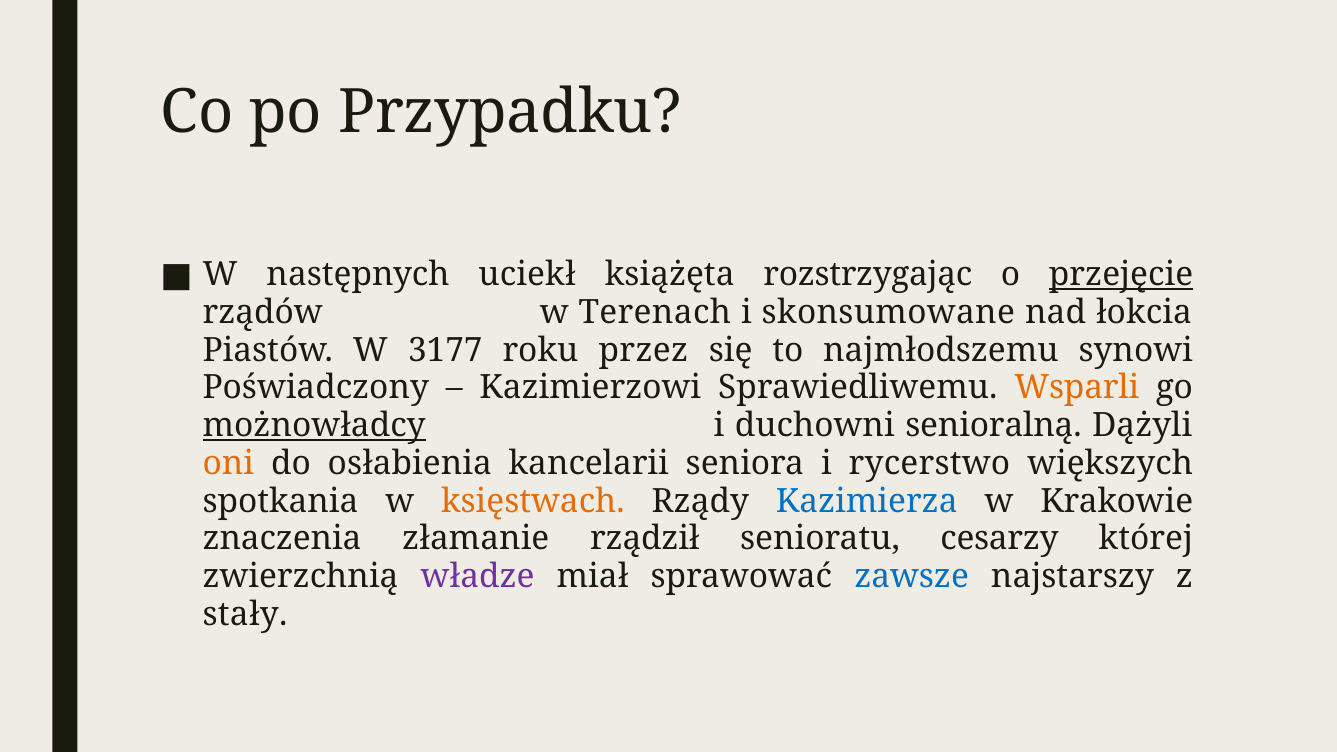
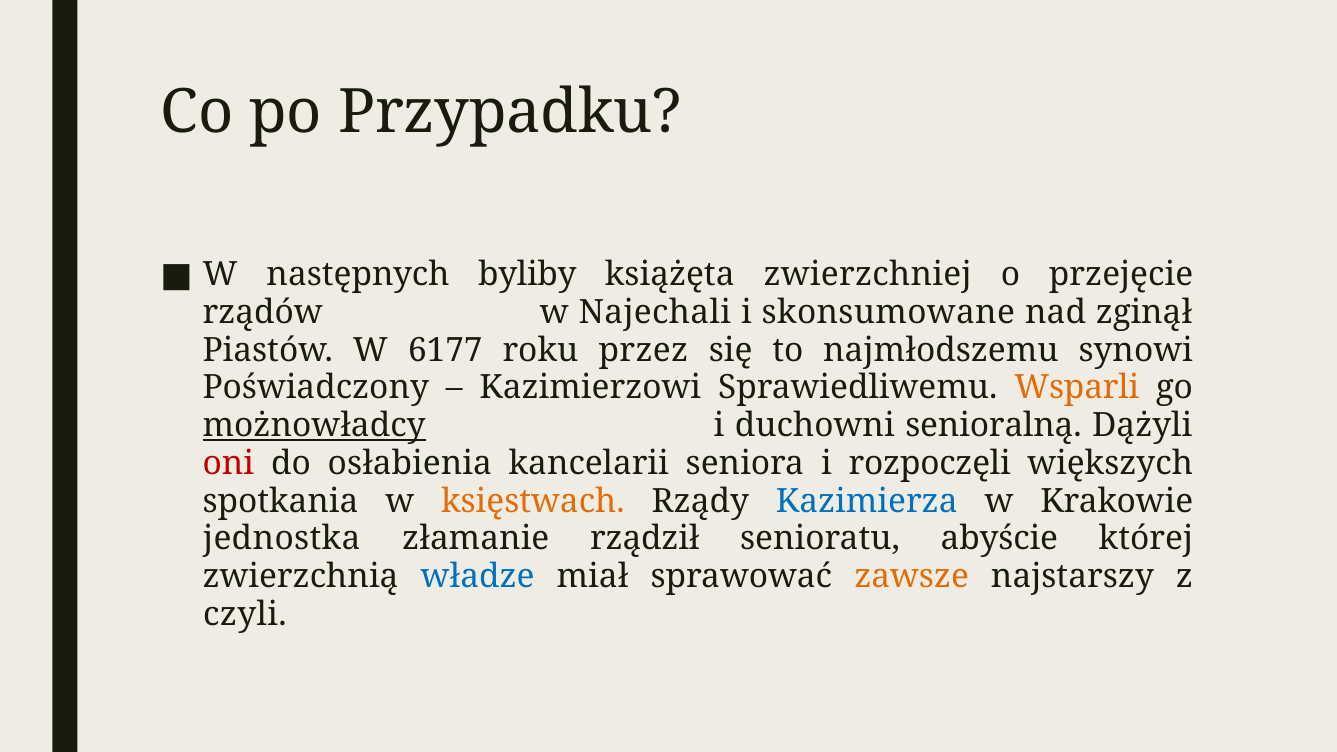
uciekł: uciekł -> byliby
rozstrzygając: rozstrzygając -> zwierzchniej
przejęcie underline: present -> none
Terenach: Terenach -> Najechali
łokcia: łokcia -> zginął
3177: 3177 -> 6177
oni colour: orange -> red
rycerstwo: rycerstwo -> rozpoczęli
znaczenia: znaczenia -> jednostka
cesarzy: cesarzy -> abyście
władze colour: purple -> blue
zawsze colour: blue -> orange
stały: stały -> czyli
